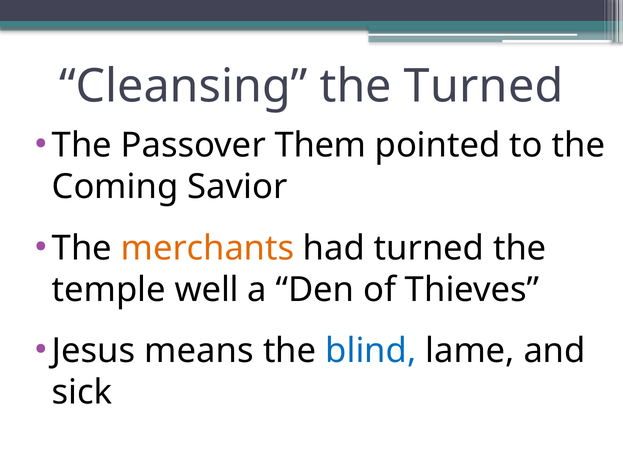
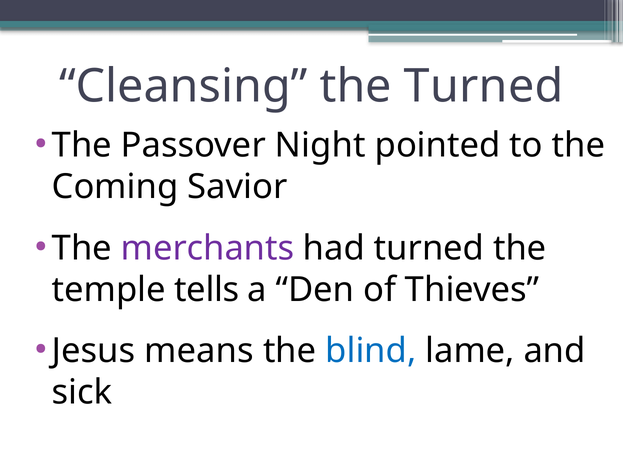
Them: Them -> Night
merchants colour: orange -> purple
well: well -> tells
